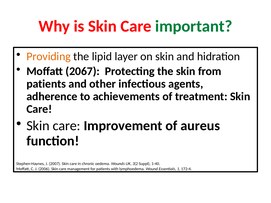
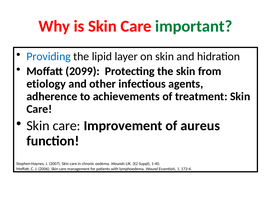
Providing colour: orange -> blue
2067: 2067 -> 2099
patients at (46, 84): patients -> etiology
